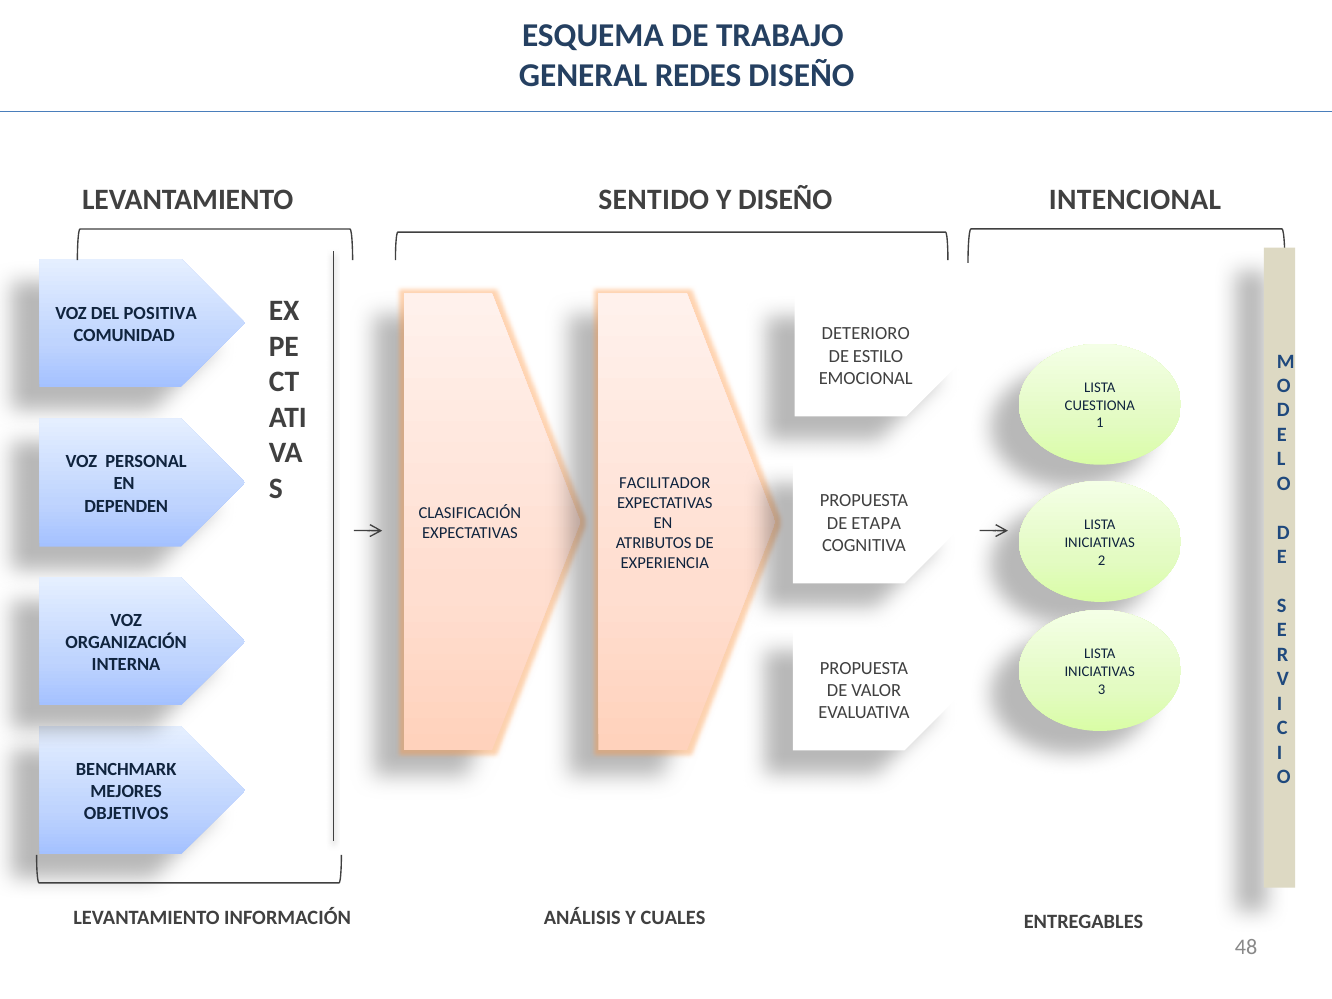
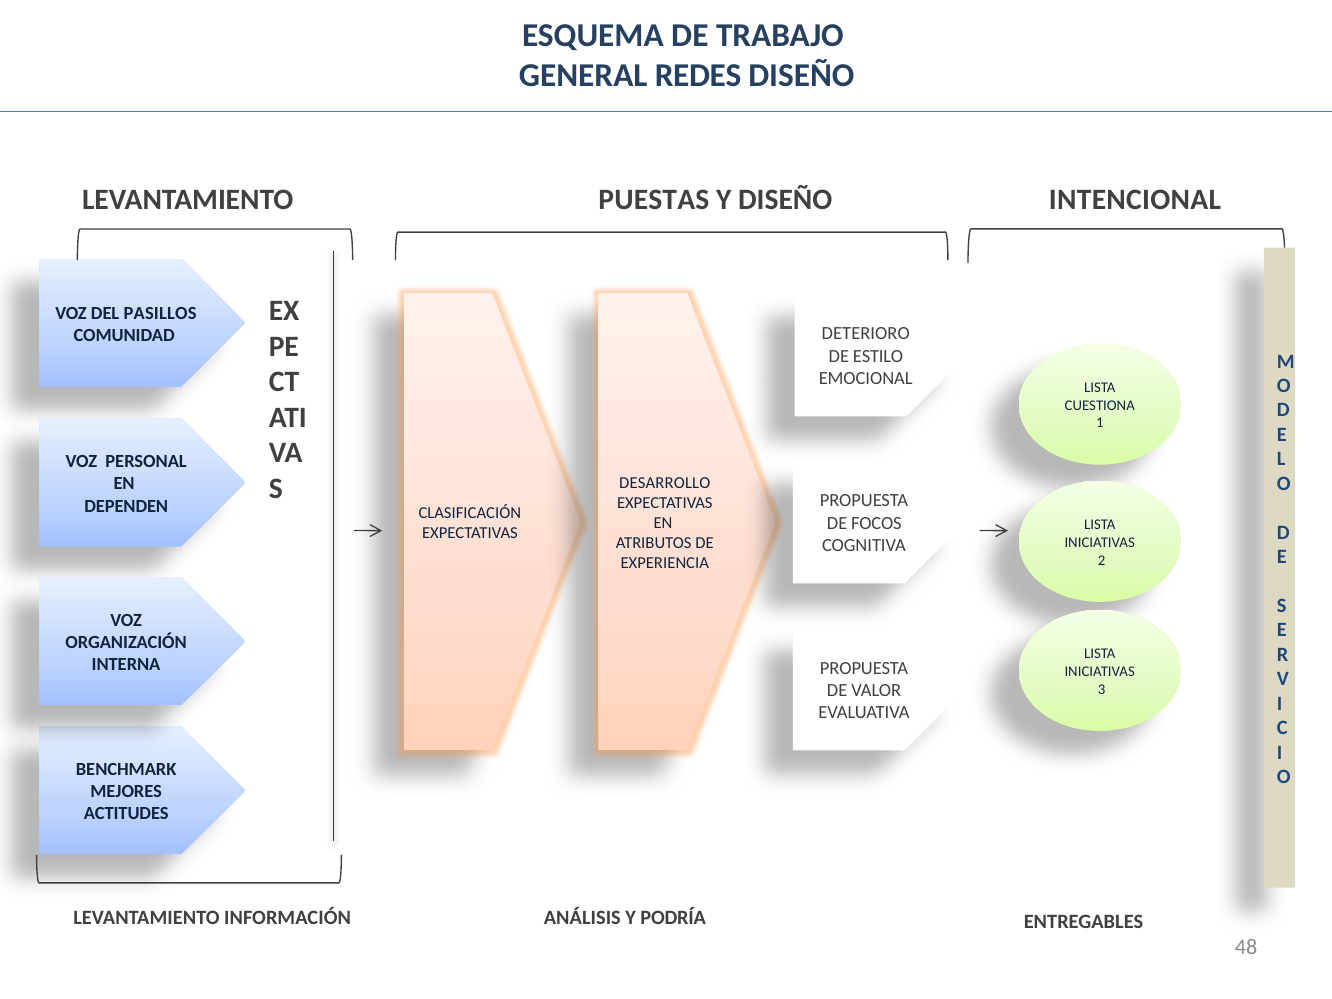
SENTIDO: SENTIDO -> PUESTAS
POSITIVA: POSITIVA -> PASILLOS
FACILITADOR: FACILITADOR -> DESARROLLO
ETAPA: ETAPA -> FOCOS
OBJETIVOS: OBJETIVOS -> ACTITUDES
CUALES: CUALES -> PODRÍA
